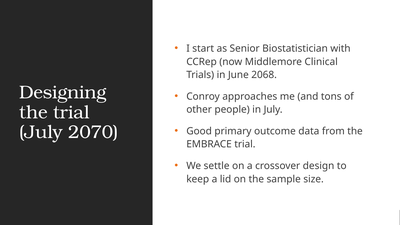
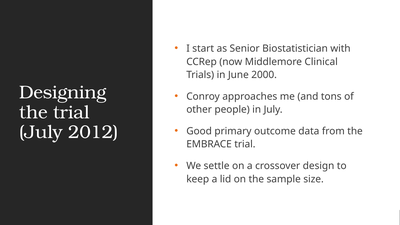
2068: 2068 -> 2000
2070: 2070 -> 2012
